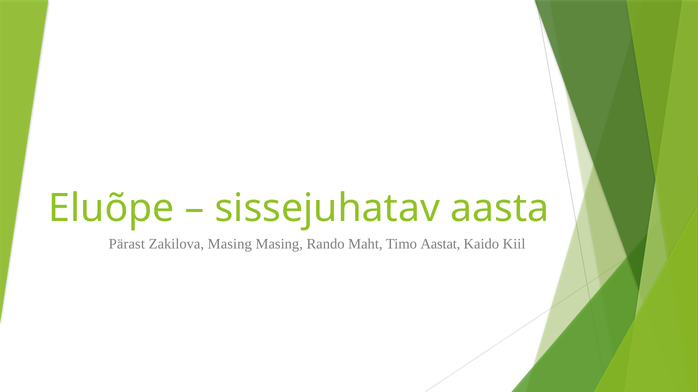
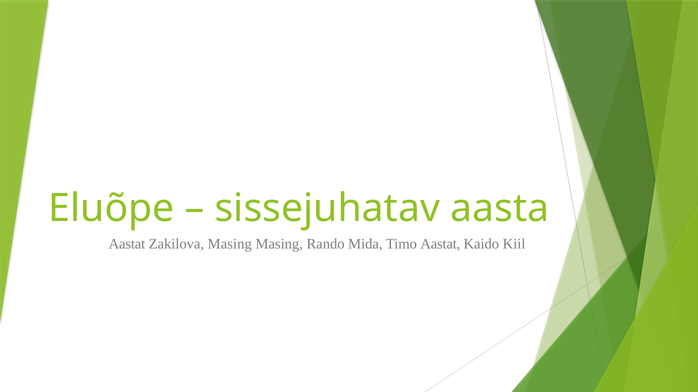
Pärast at (127, 244): Pärast -> Aastat
Maht: Maht -> Mida
